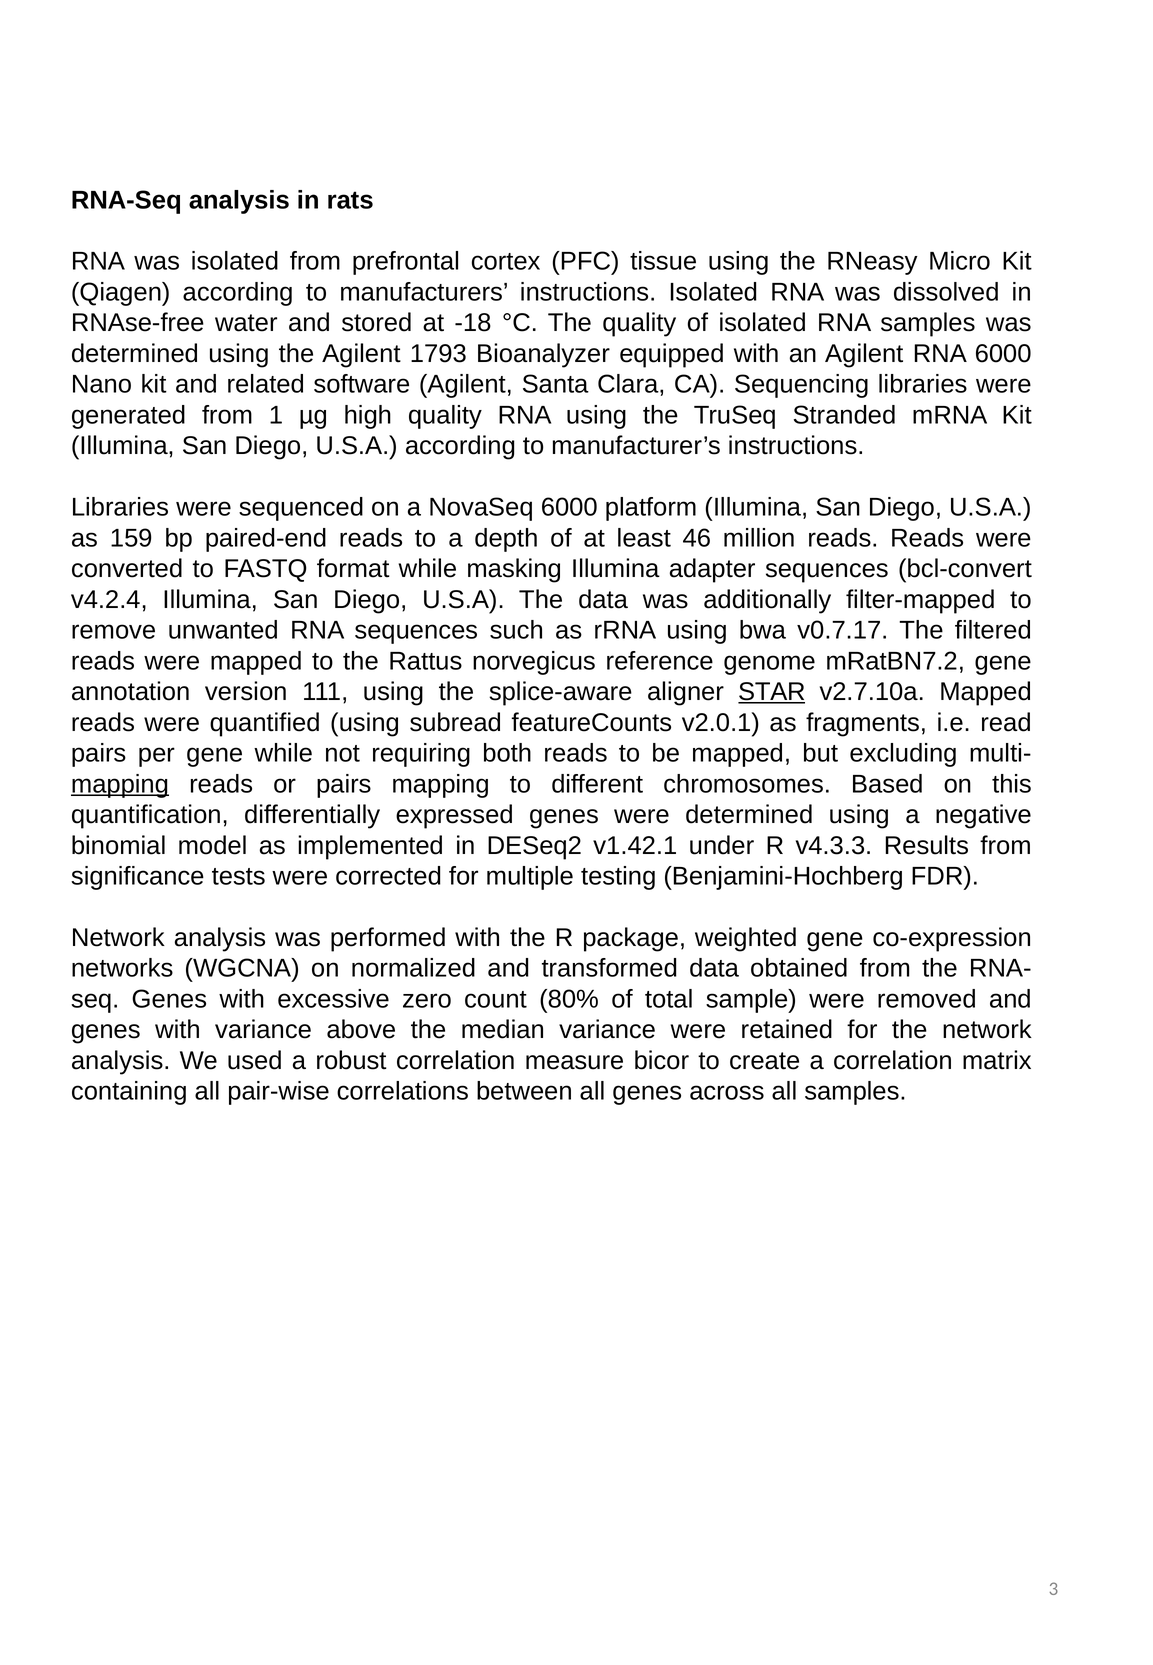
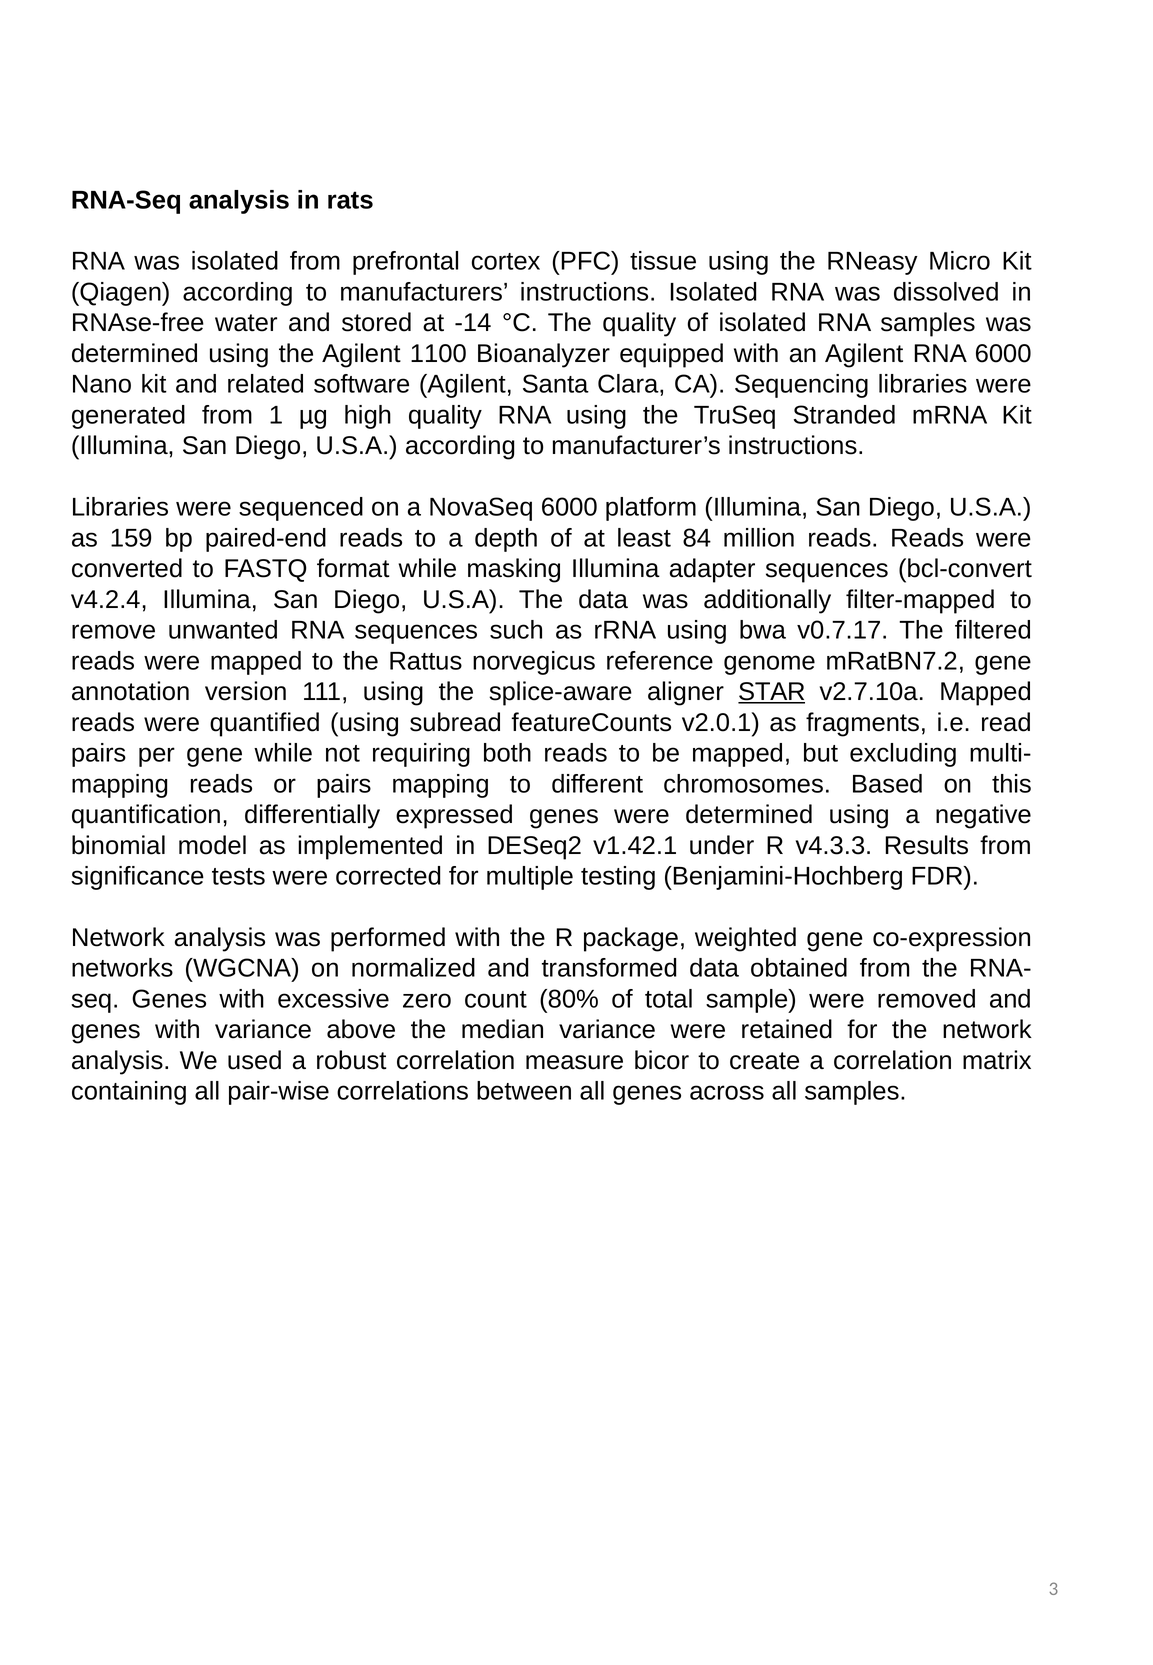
-18: -18 -> -14
1793: 1793 -> 1100
46: 46 -> 84
mapping at (120, 784) underline: present -> none
